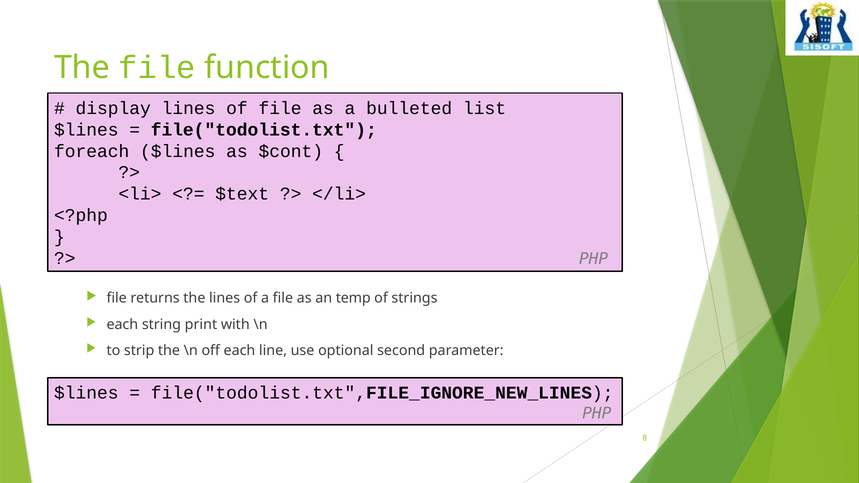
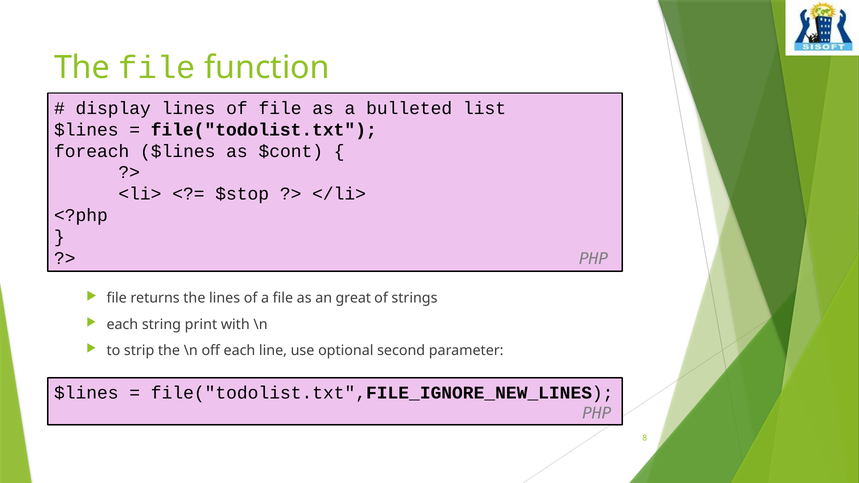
$text: $text -> $stop
temp: temp -> great
